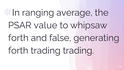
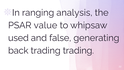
average: average -> analysis
forth at (18, 38): forth -> used
forth at (18, 50): forth -> back
